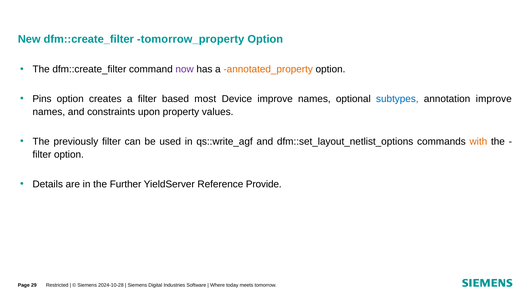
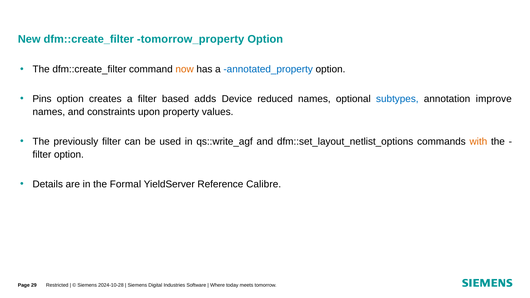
now colour: purple -> orange
annotated_property colour: orange -> blue
most: most -> adds
Device improve: improve -> reduced
Further: Further -> Formal
Provide: Provide -> Calibre
